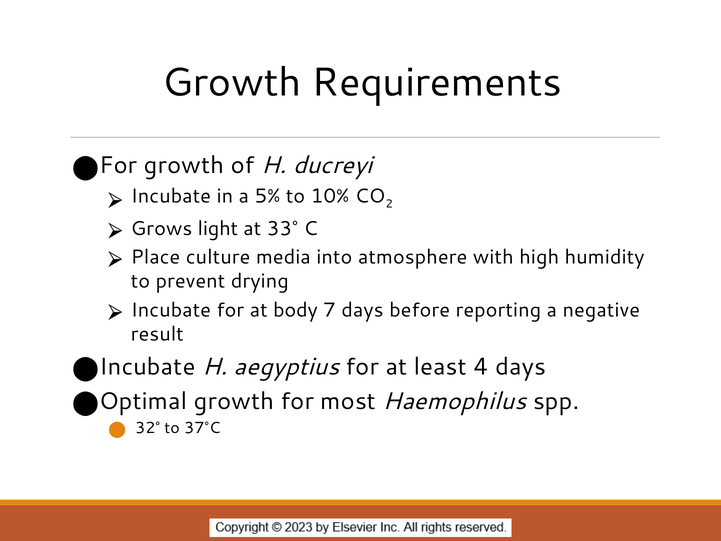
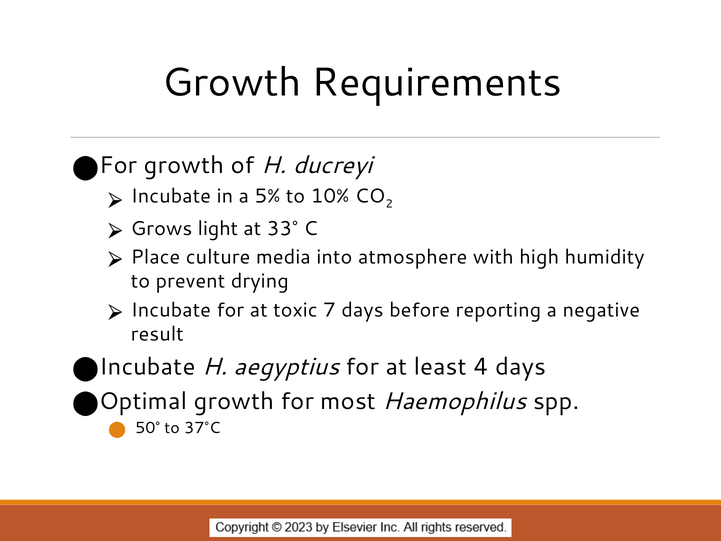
body: body -> toxic
32°: 32° -> 50°
